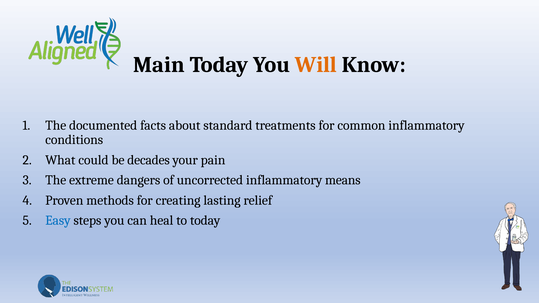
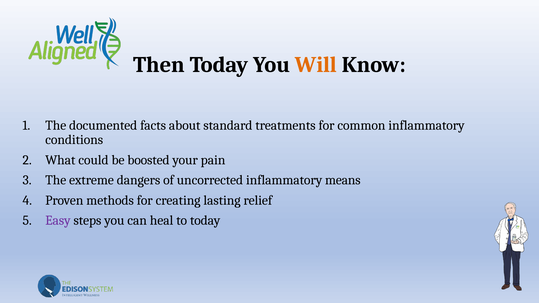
Main: Main -> Then
decades: decades -> boosted
Easy colour: blue -> purple
